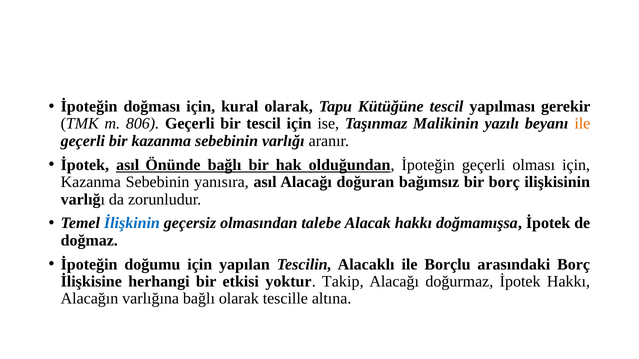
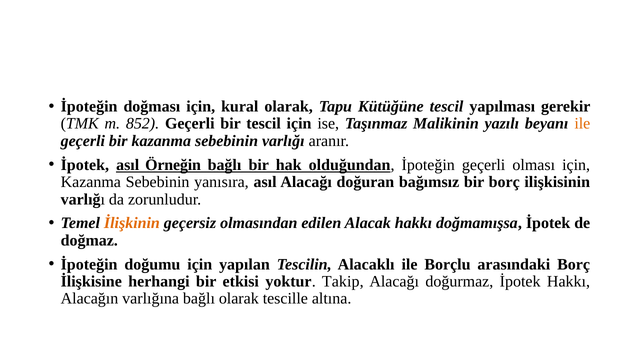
806: 806 -> 852
Önünde: Önünde -> Örneğin
İlişkinin colour: blue -> orange
talebe: talebe -> edilen
